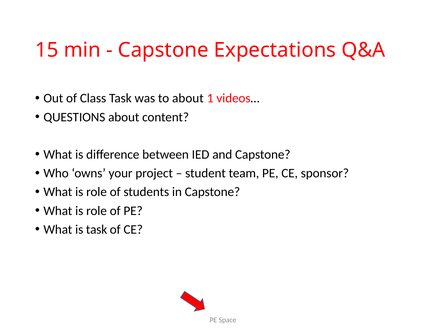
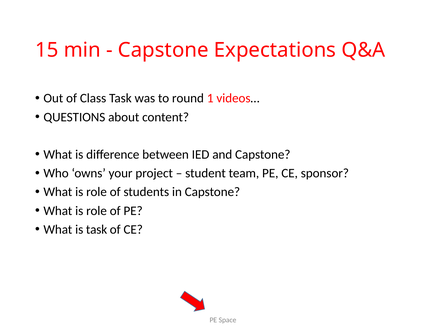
to about: about -> round
